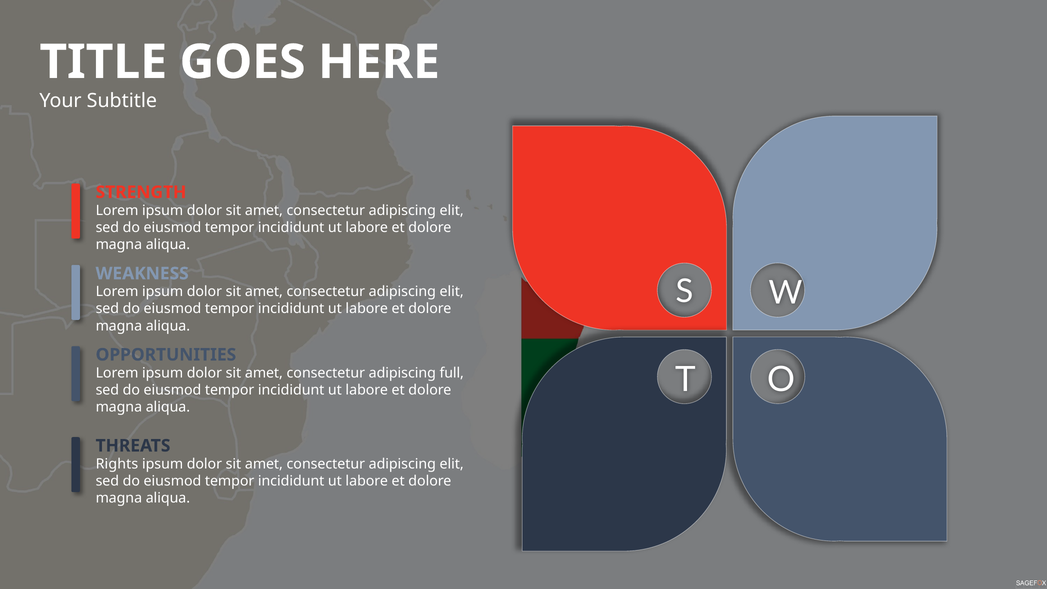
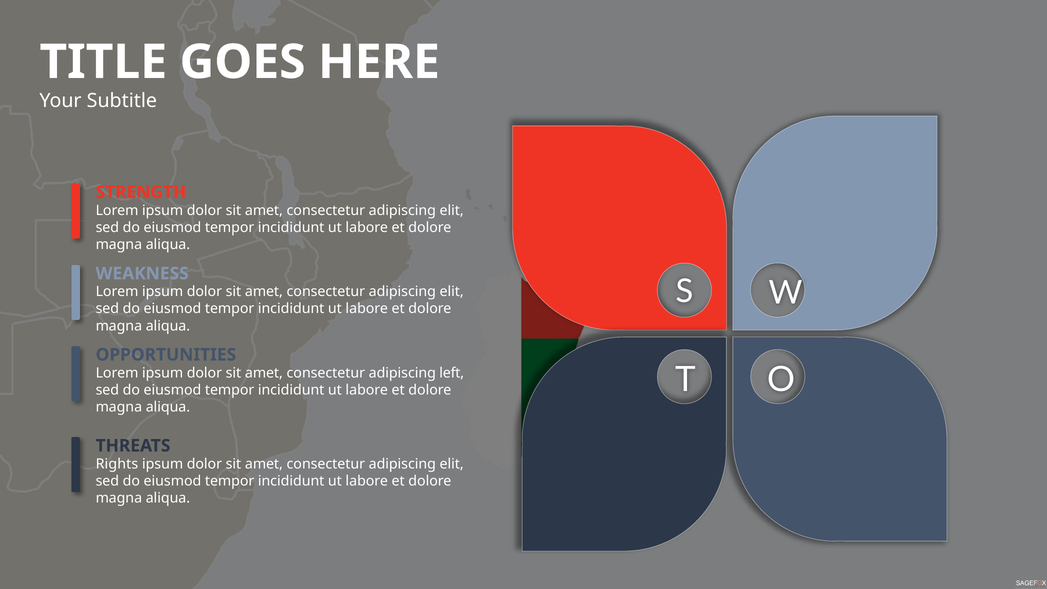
full: full -> left
